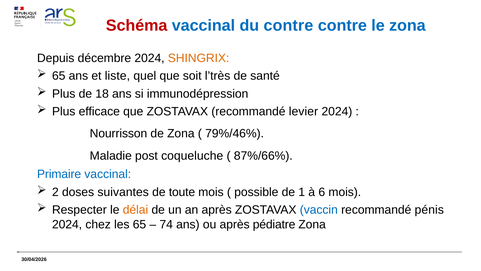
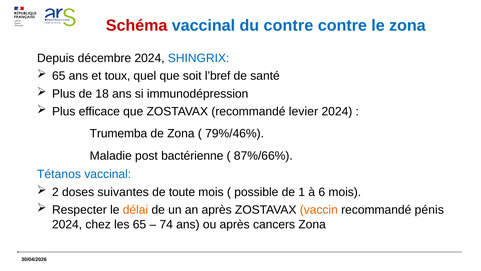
SHINGRIX colour: orange -> blue
liste: liste -> toux
l’très: l’très -> l’bref
Nourrisson: Nourrisson -> Trumemba
coqueluche: coqueluche -> bactérienne
Primaire: Primaire -> Tétanos
vaccin colour: blue -> orange
pédiatre: pédiatre -> cancers
